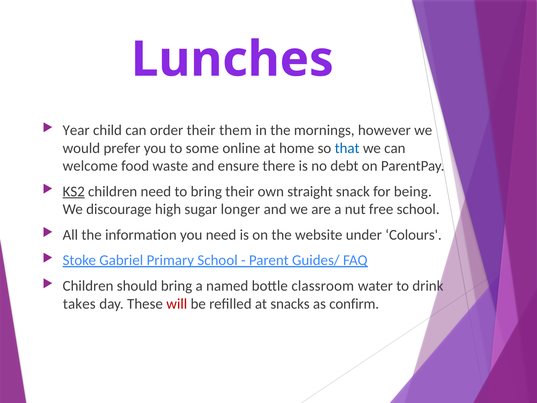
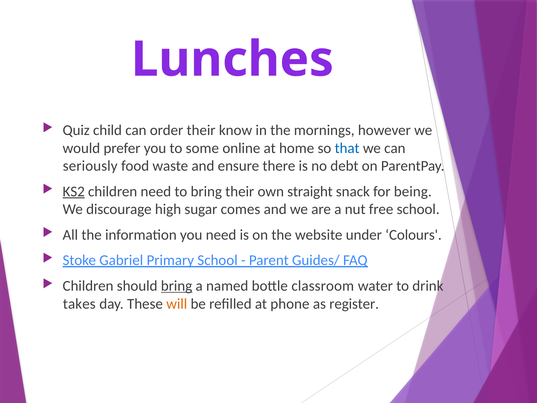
Year: Year -> Quiz
them: them -> know
welcome: welcome -> seriously
longer: longer -> comes
bring at (177, 286) underline: none -> present
will colour: red -> orange
snacks: snacks -> phone
confirm: confirm -> register
